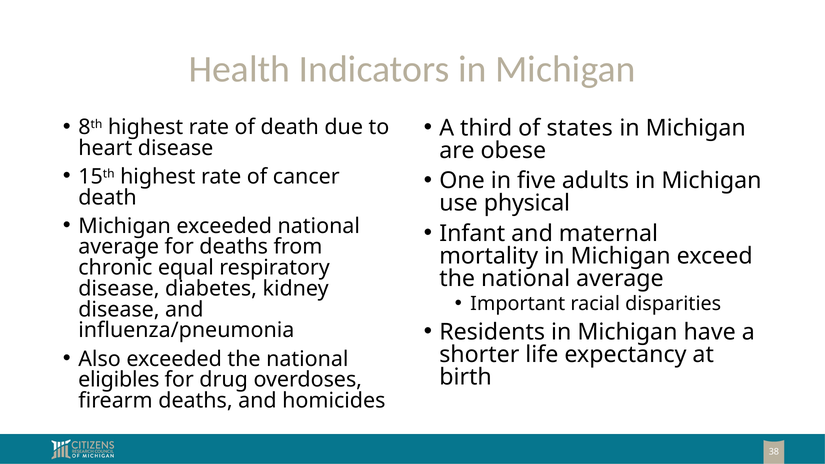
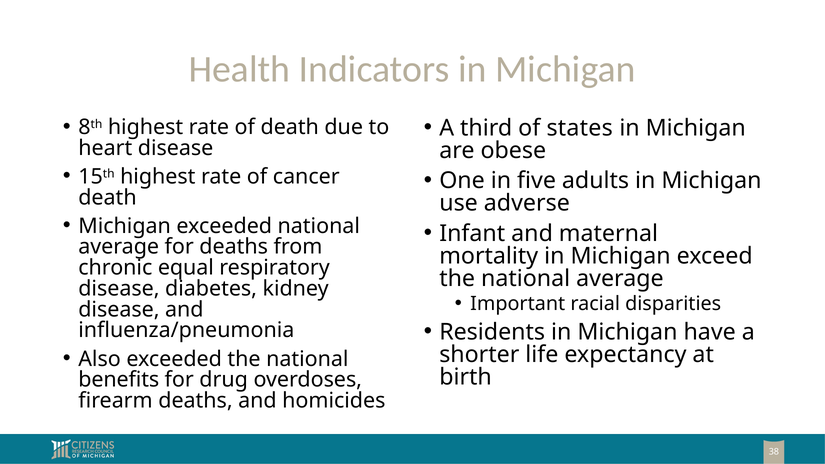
physical: physical -> adverse
eligibles: eligibles -> benefits
